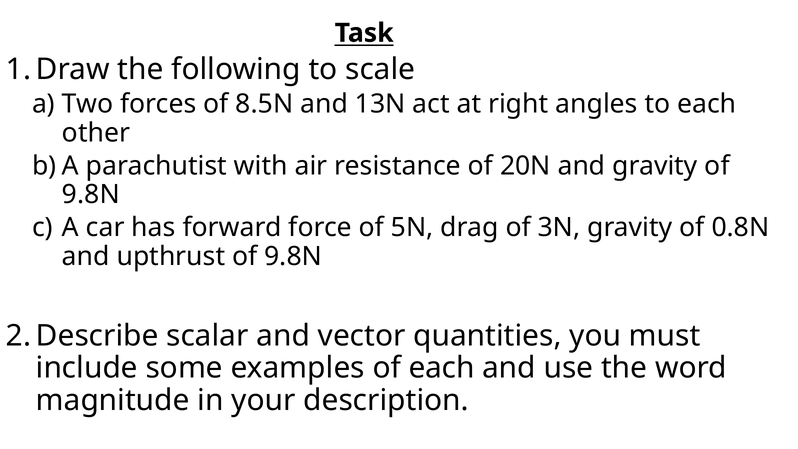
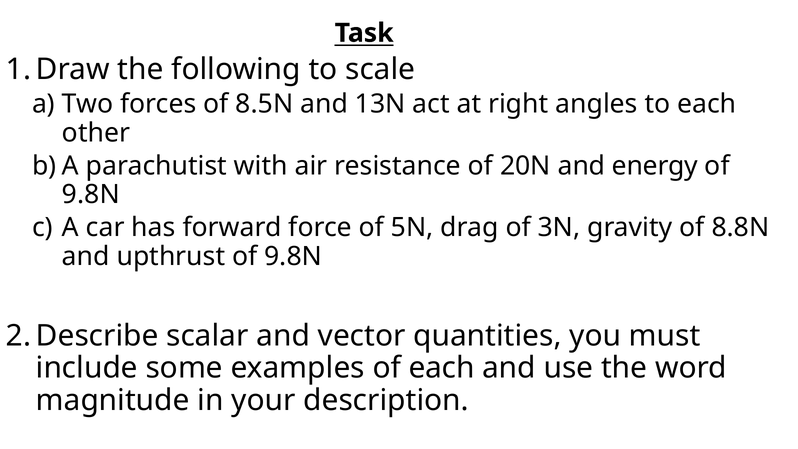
and gravity: gravity -> energy
0.8N: 0.8N -> 8.8N
